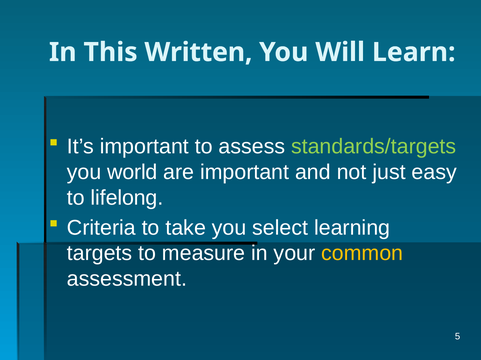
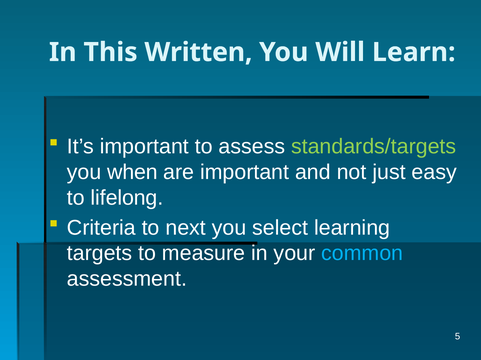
world: world -> when
take: take -> next
common colour: yellow -> light blue
